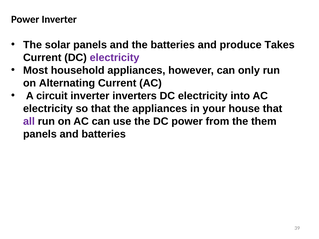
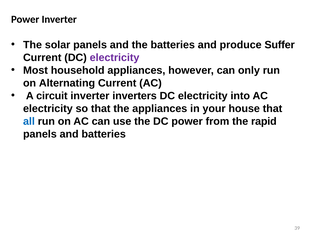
Takes: Takes -> Suffer
all colour: purple -> blue
them: them -> rapid
